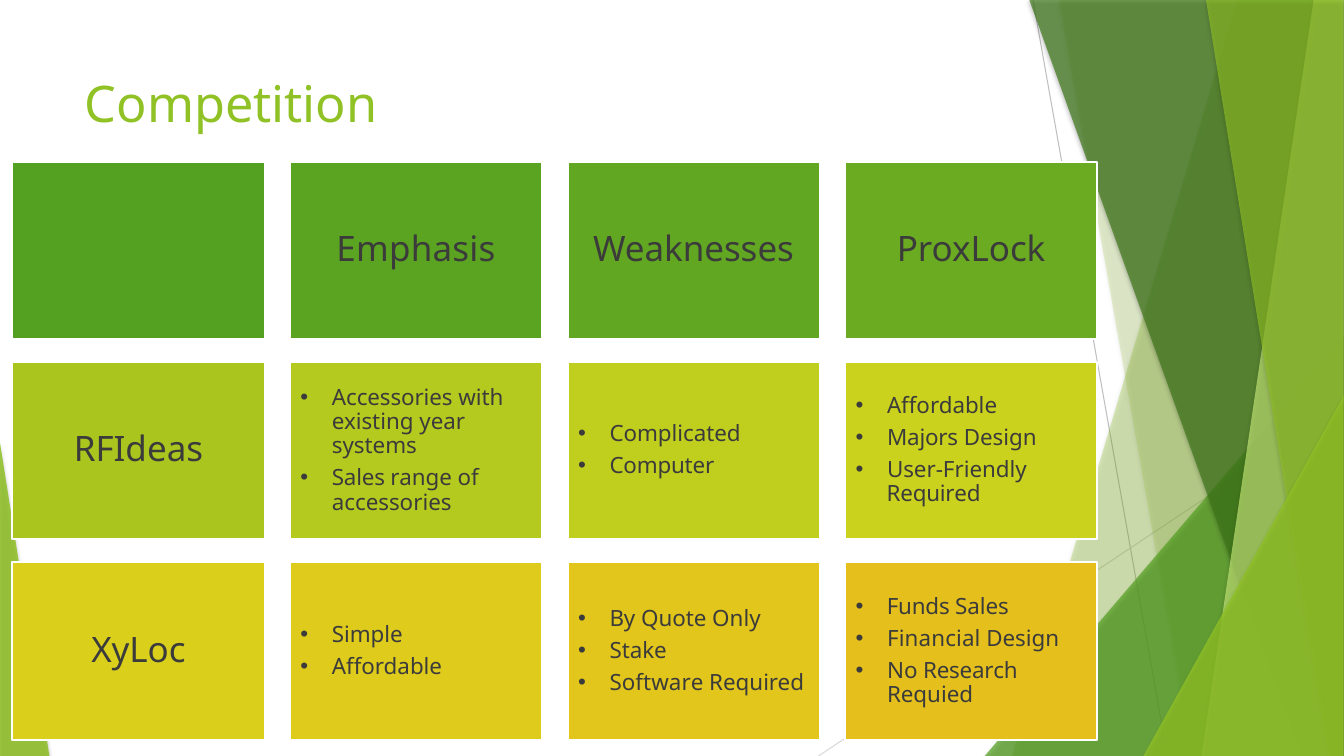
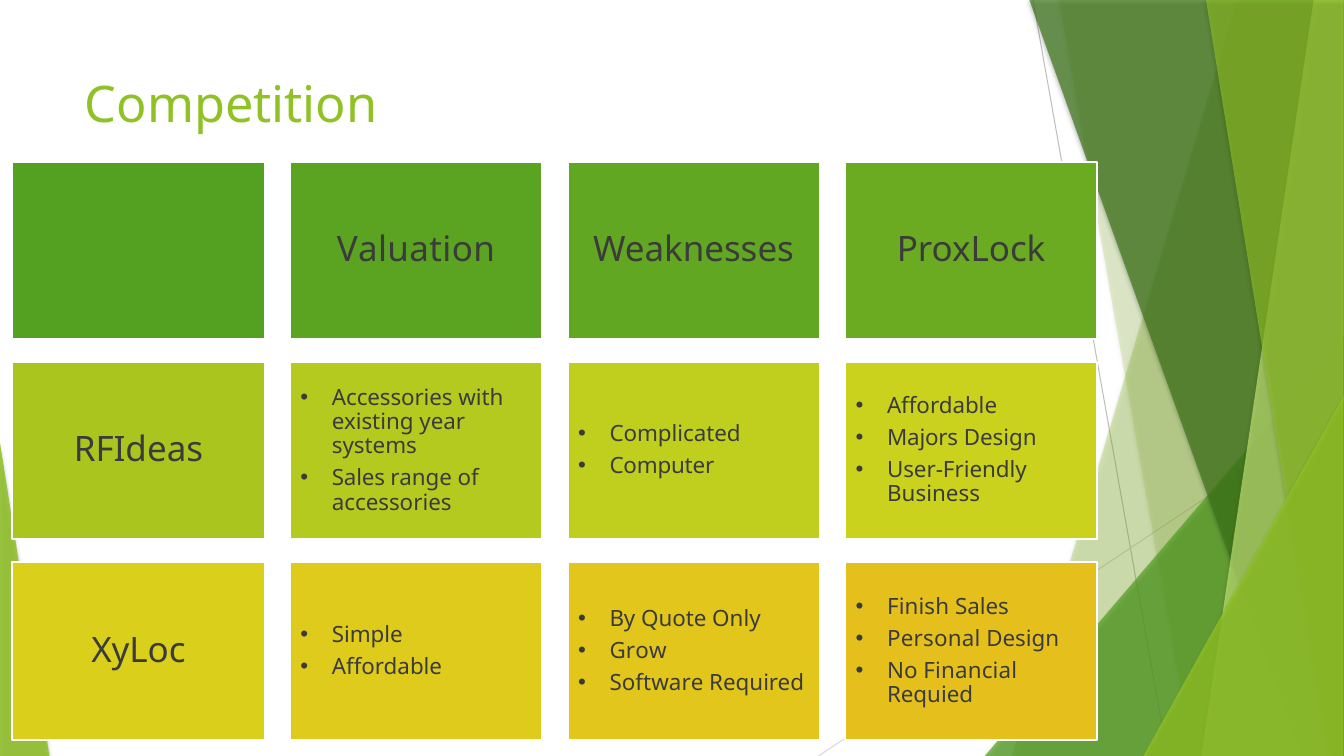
Emphasis: Emphasis -> Valuation
Required at (934, 495): Required -> Business
Funds: Funds -> Finish
Financial: Financial -> Personal
Stake: Stake -> Grow
Research: Research -> Financial
